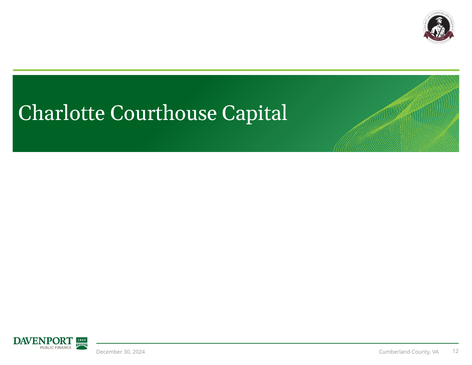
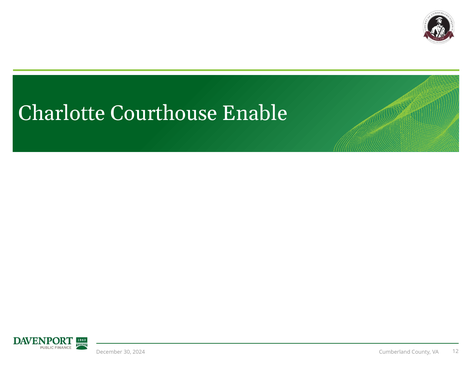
Capital: Capital -> Enable
